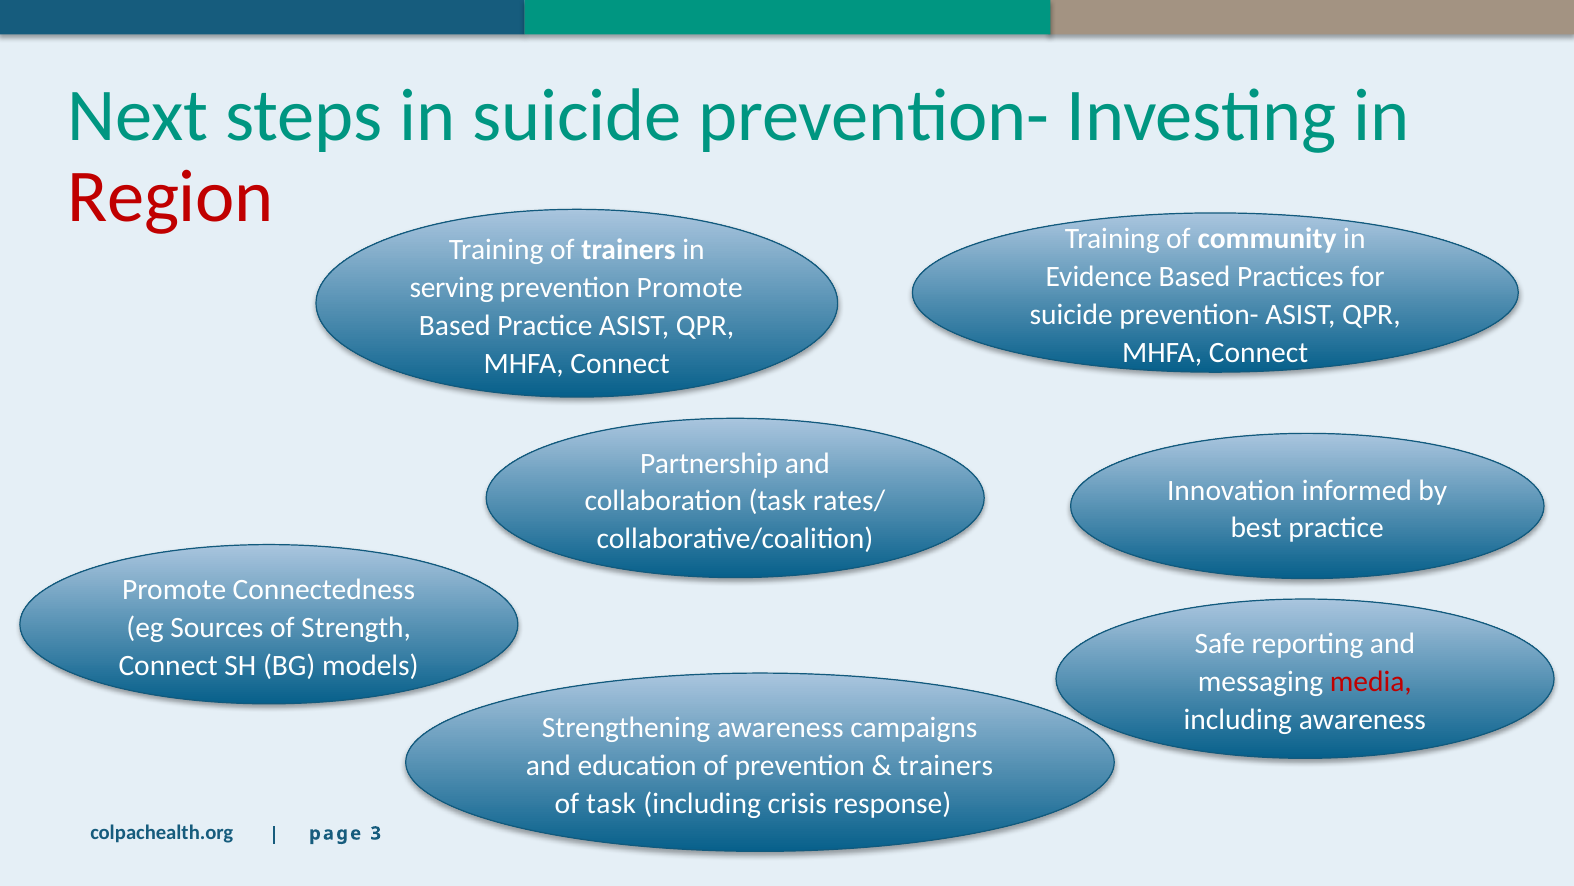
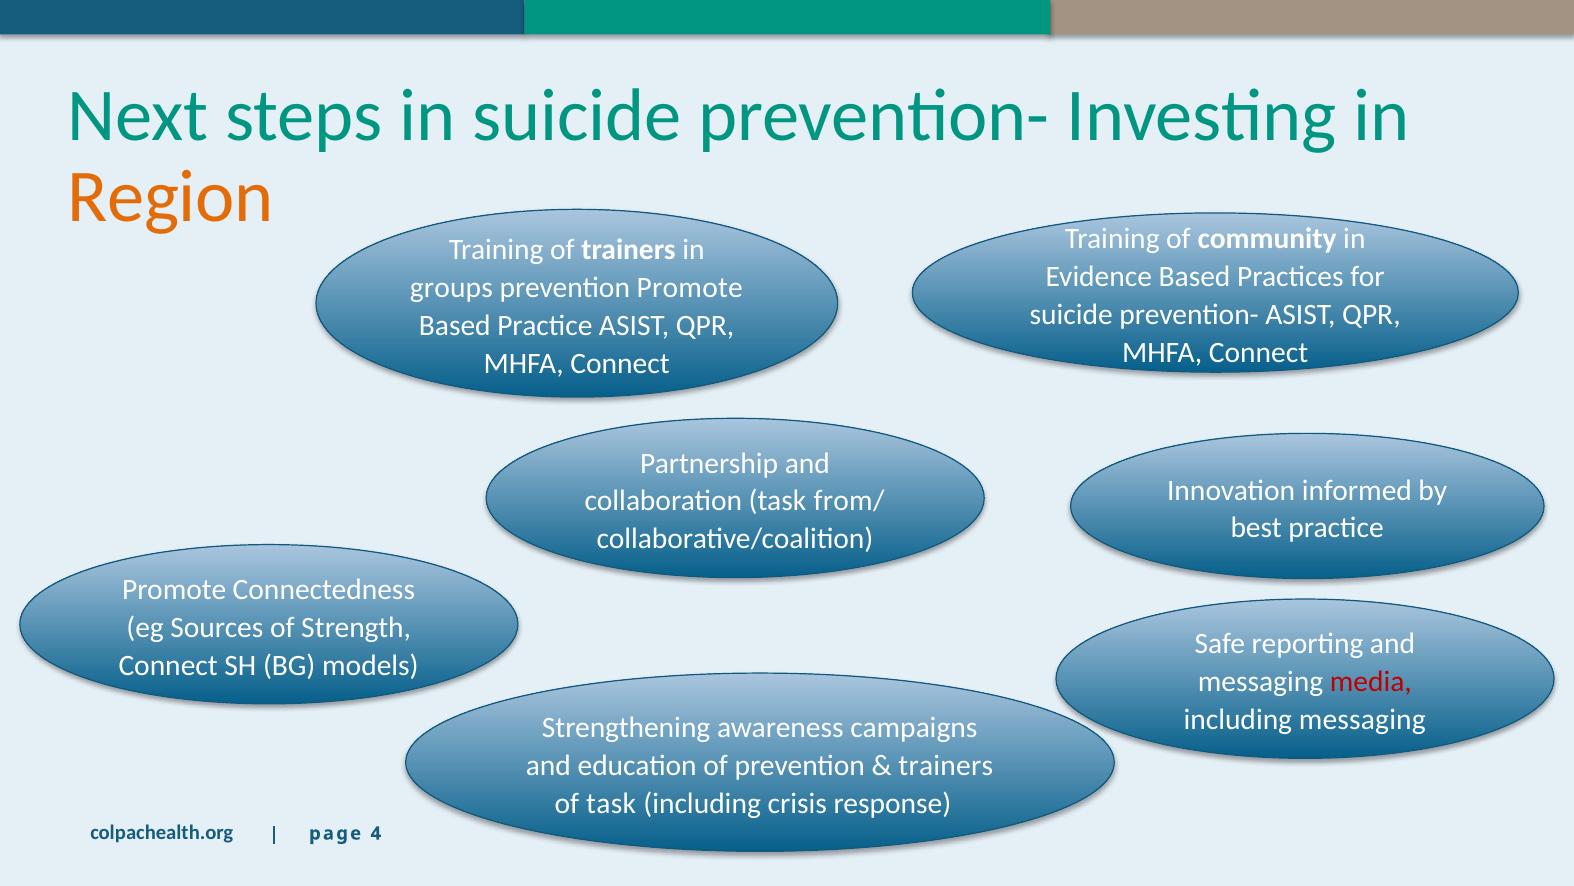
Region colour: red -> orange
serving: serving -> groups
rates/: rates/ -> from/
including awareness: awareness -> messaging
3: 3 -> 4
